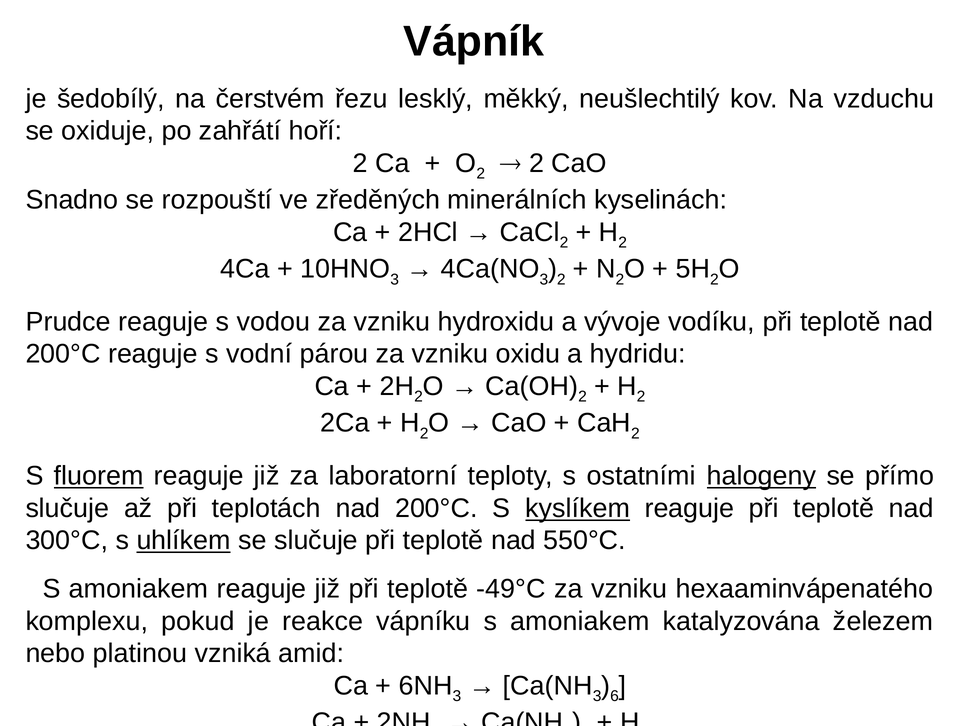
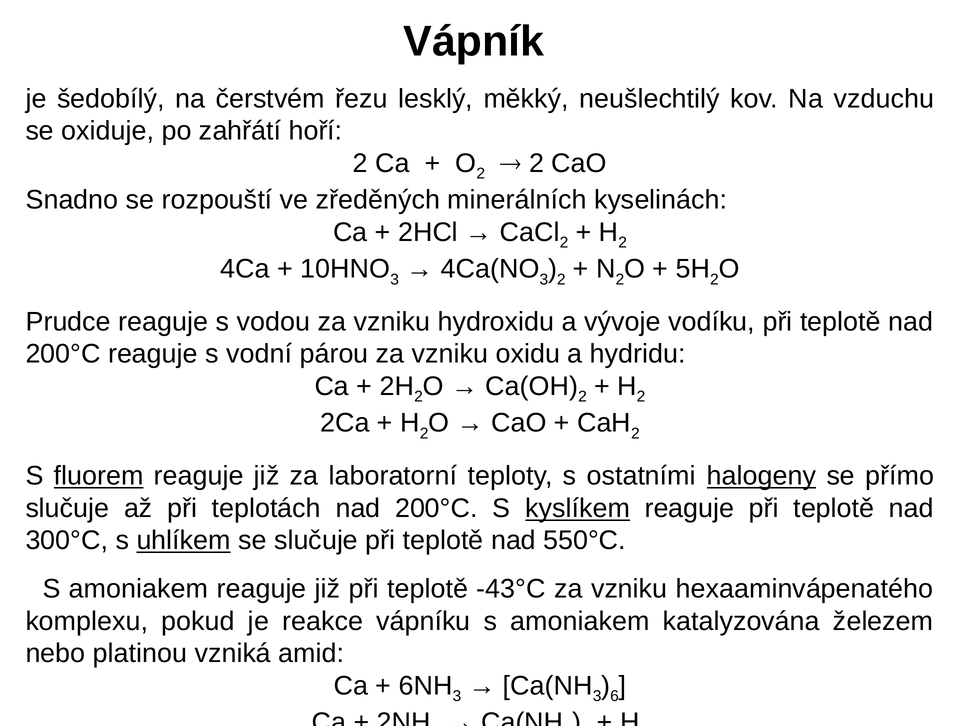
-49°C: -49°C -> -43°C
